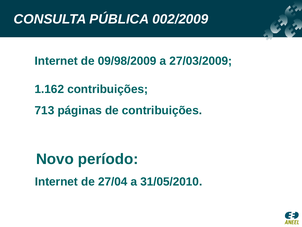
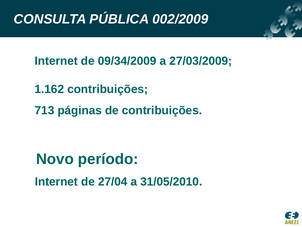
09/98/2009: 09/98/2009 -> 09/34/2009
